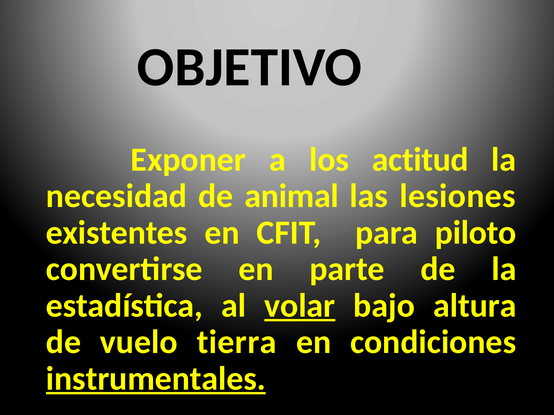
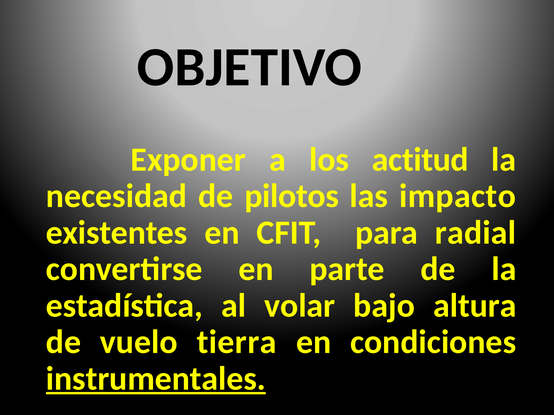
animal: animal -> pilotos
lesiones: lesiones -> impacto
piloto: piloto -> radial
volar underline: present -> none
